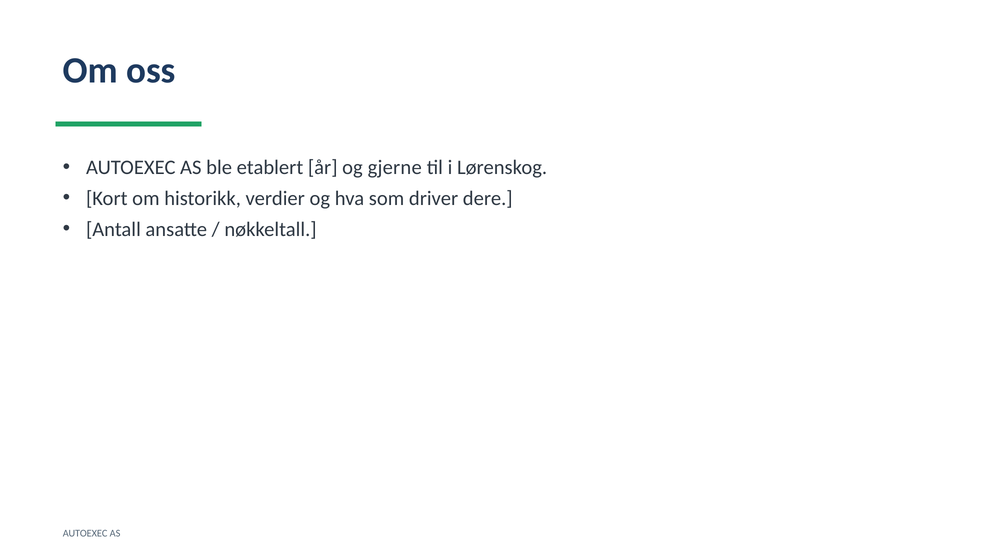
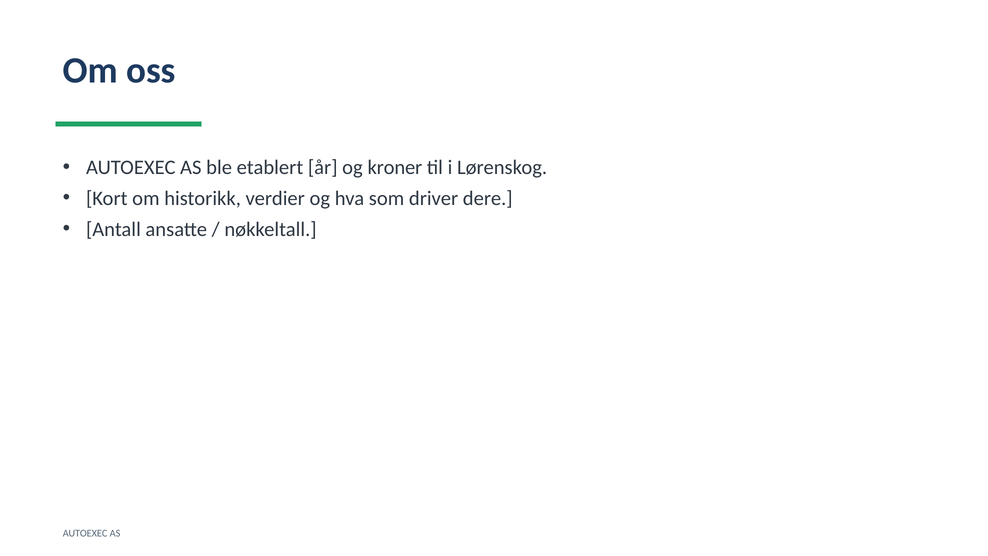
gjerne: gjerne -> kroner
